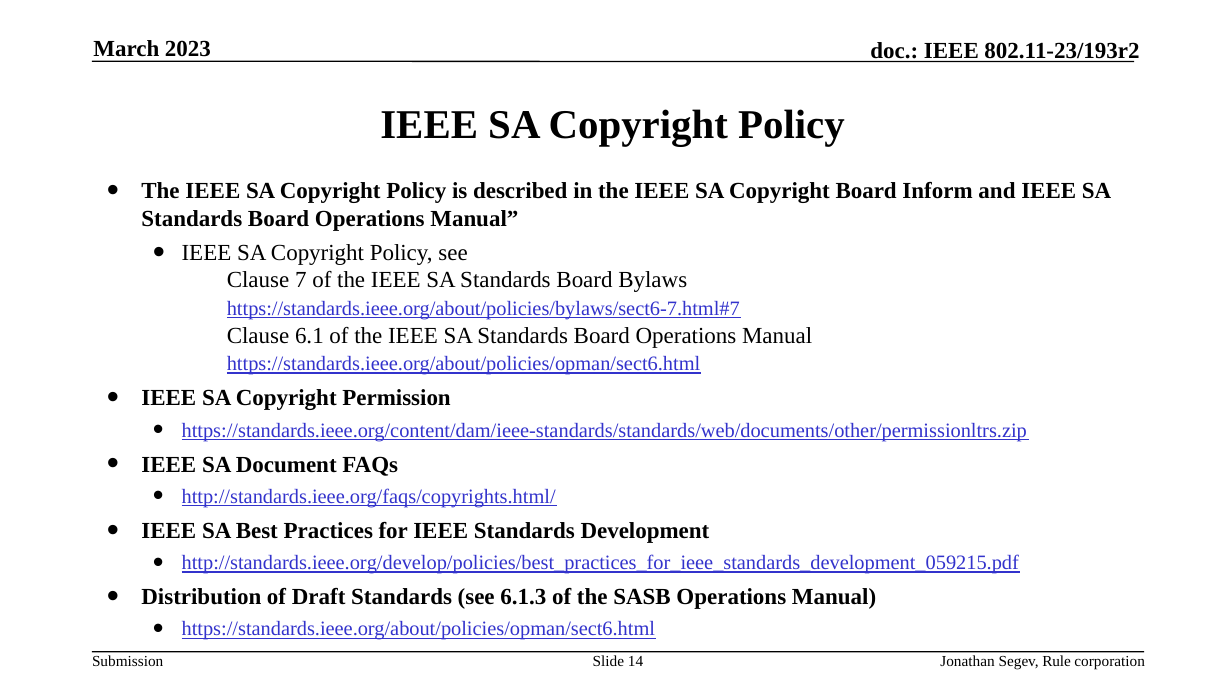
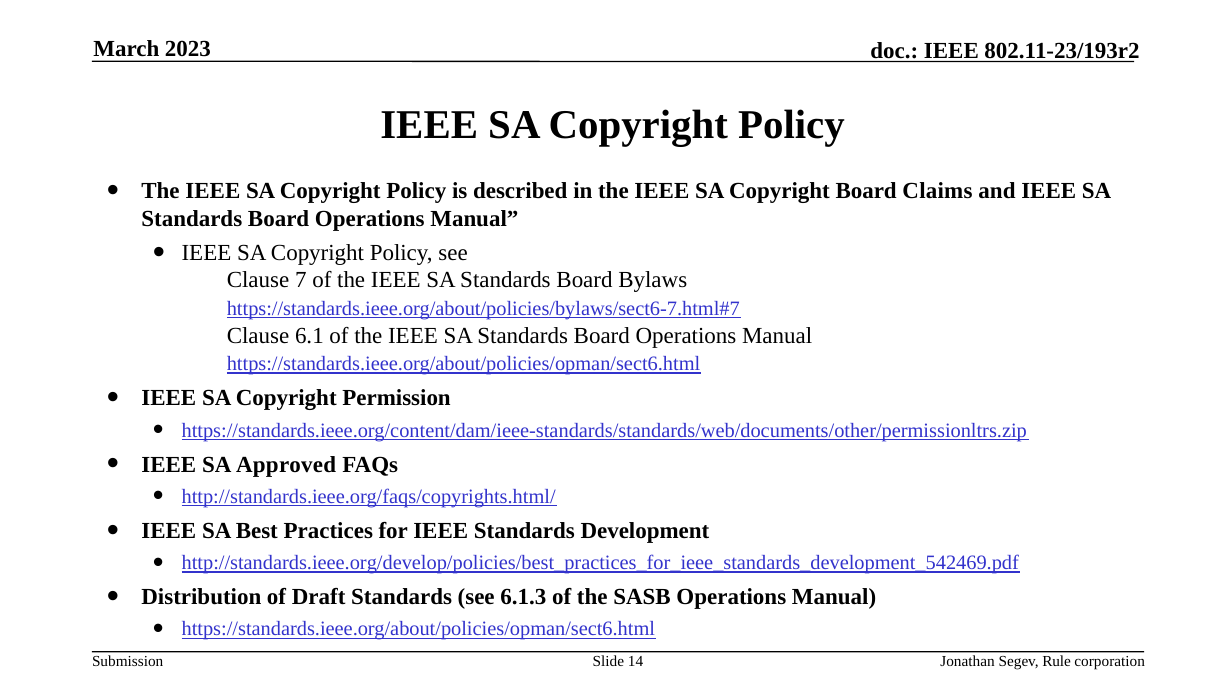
Inform: Inform -> Claims
Document: Document -> Approved
http://standards.ieee.org/develop/policies/best_practices_for_ieee_standards_development_059215.pdf: http://standards.ieee.org/develop/policies/best_practices_for_ieee_standards_development_059215.pdf -> http://standards.ieee.org/develop/policies/best_practices_for_ieee_standards_development_542469.pdf
